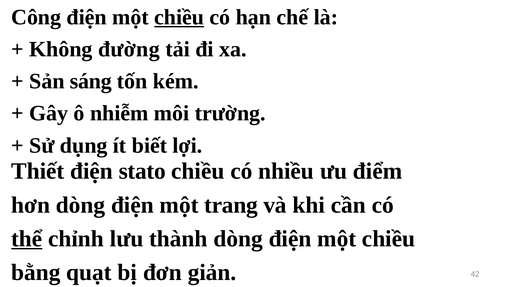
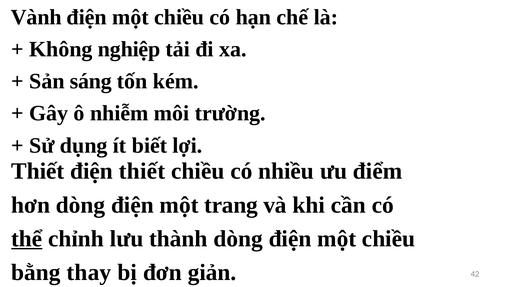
Công: Công -> Vành
chiều at (179, 17) underline: present -> none
đường: đường -> nghiệp
điện stato: stato -> thiết
quạt: quạt -> thay
